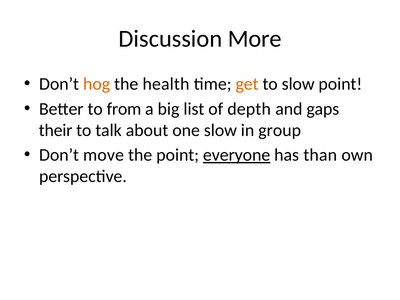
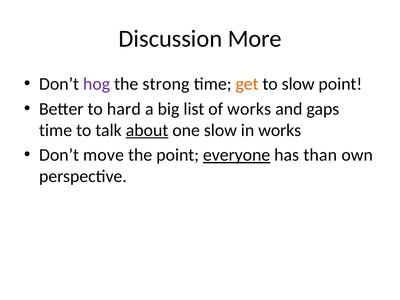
hog colour: orange -> purple
health: health -> strong
from: from -> hard
of depth: depth -> works
their at (56, 130): their -> time
about underline: none -> present
in group: group -> works
